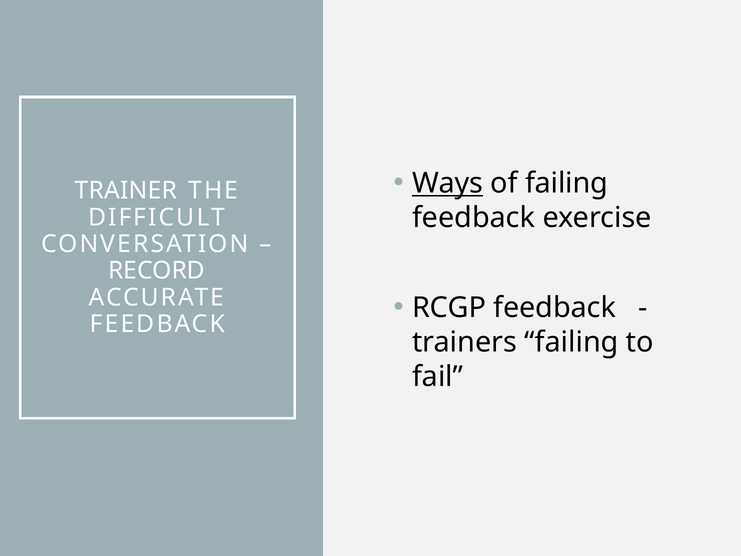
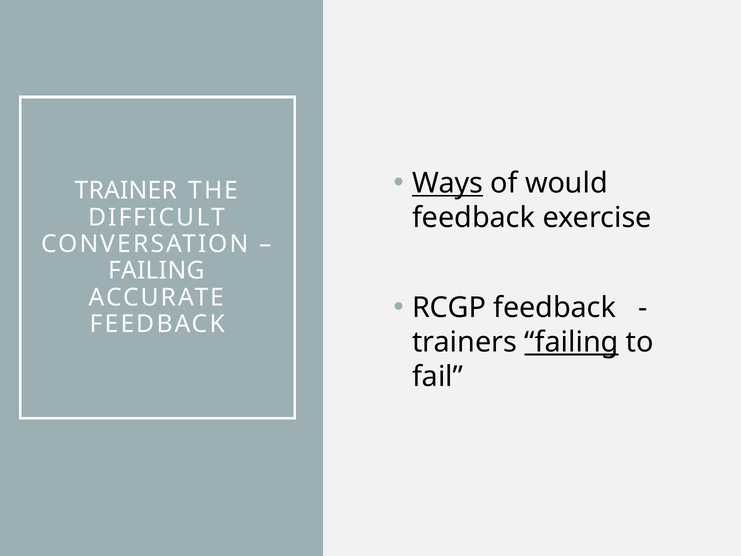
of failing: failing -> would
RECORD at (157, 271): RECORD -> FAILING
failing at (572, 342) underline: none -> present
